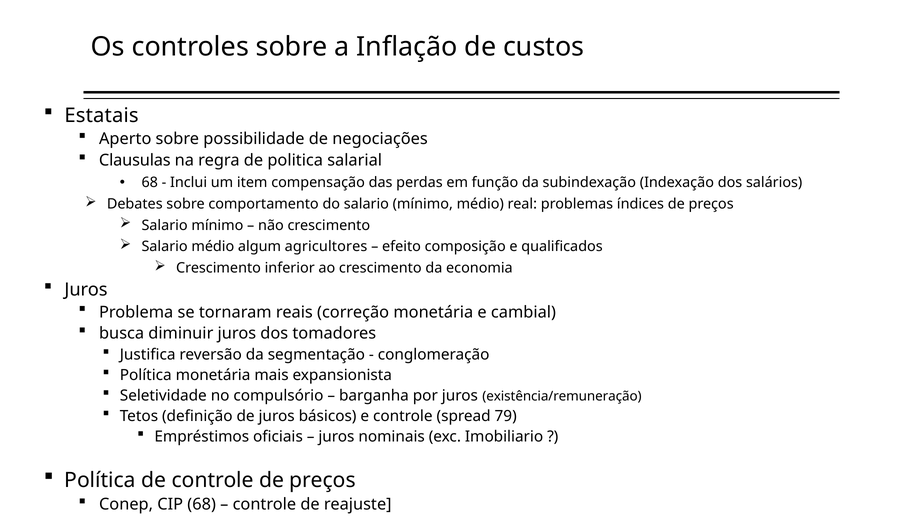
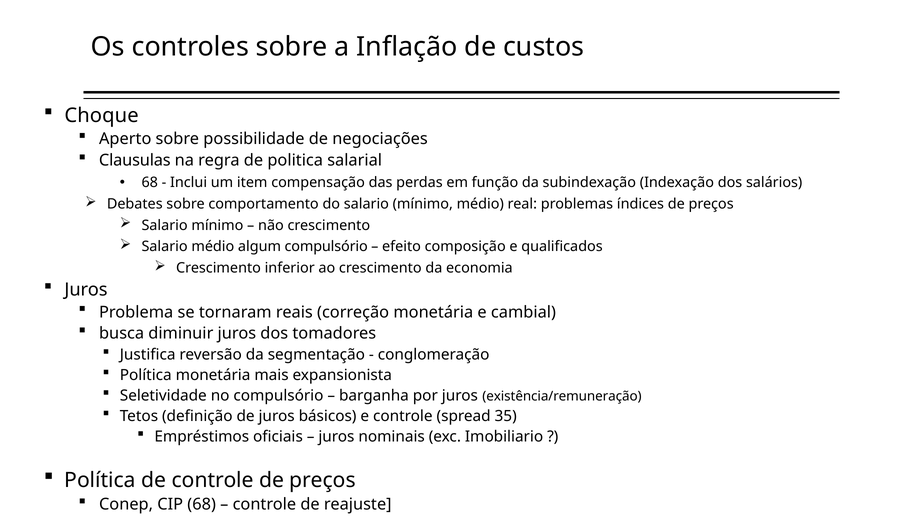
Estatais: Estatais -> Choque
algum agricultores: agricultores -> compulsório
79: 79 -> 35
